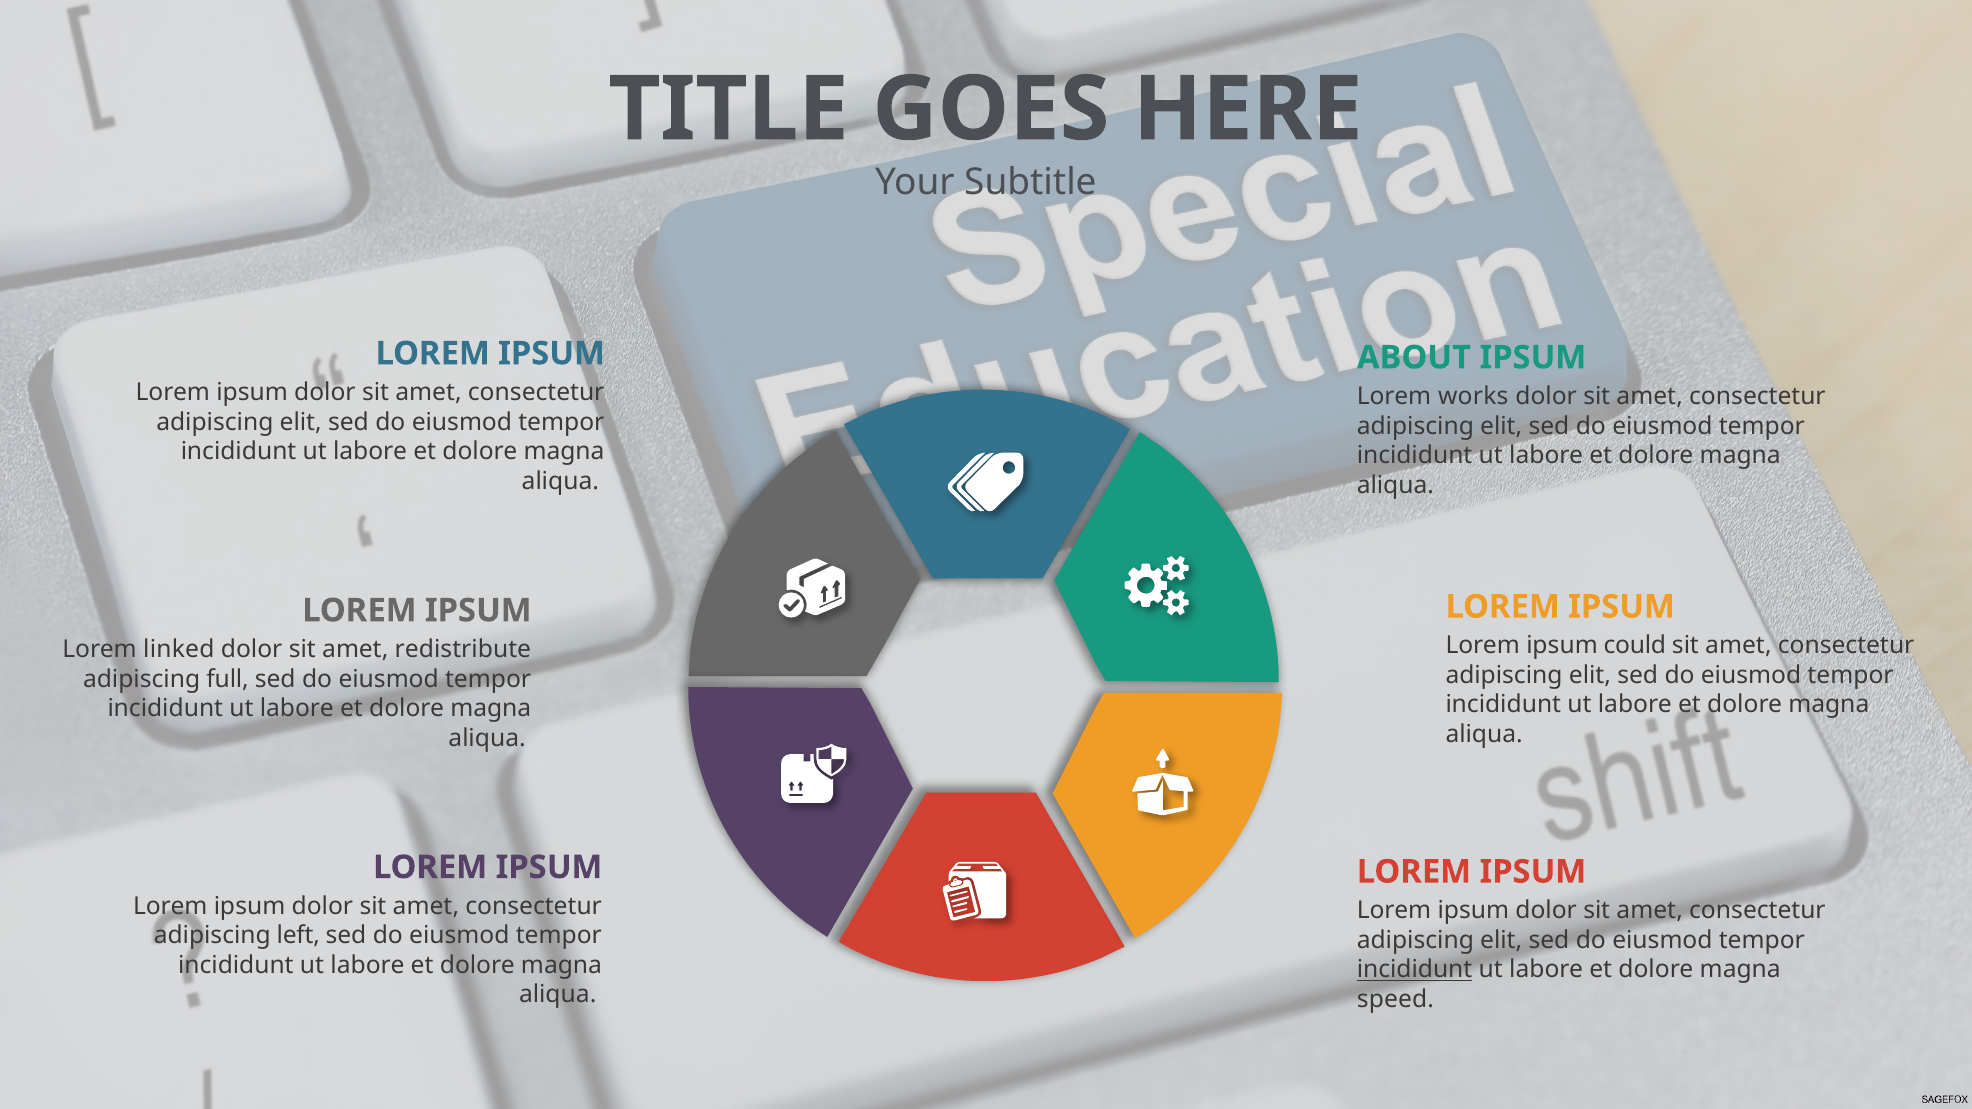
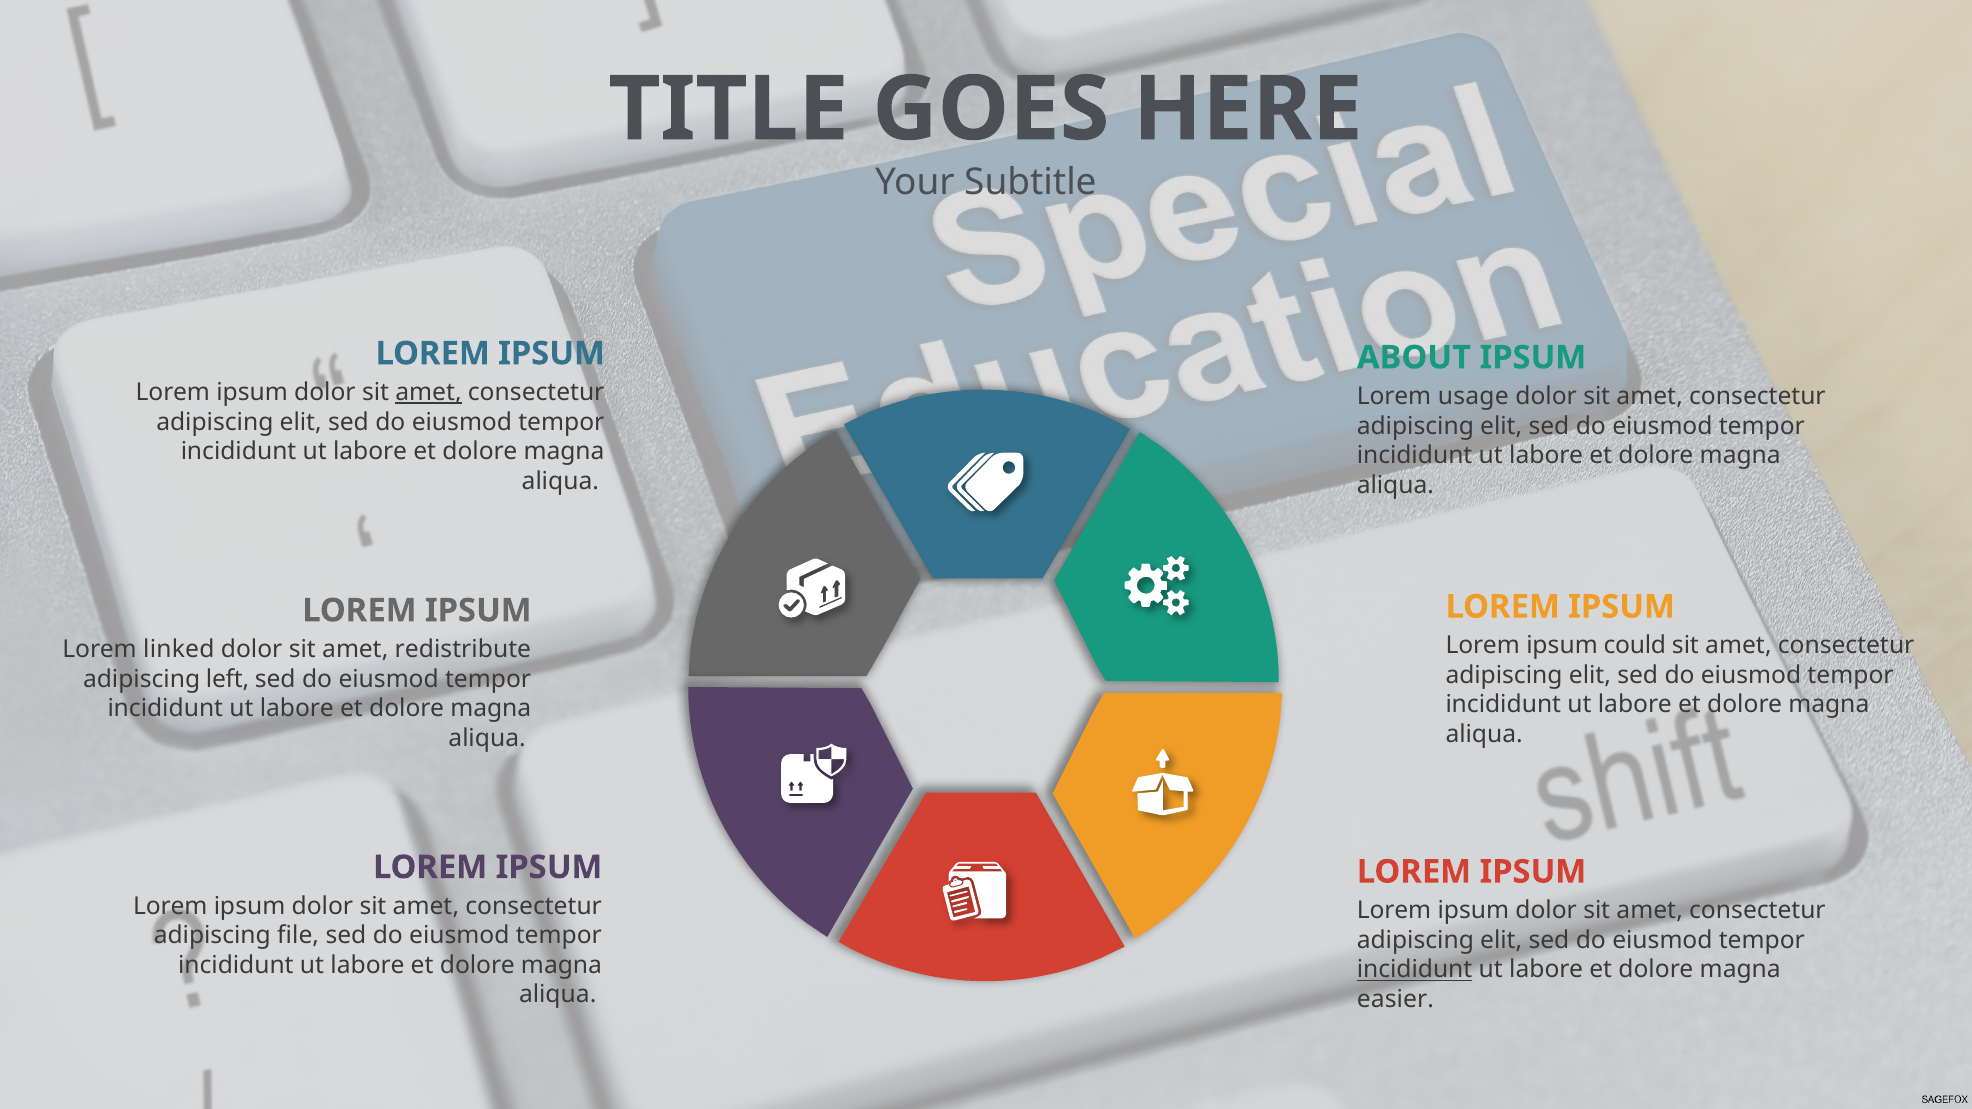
amet at (428, 392) underline: none -> present
works: works -> usage
full: full -> left
left: left -> file
speed: speed -> easier
